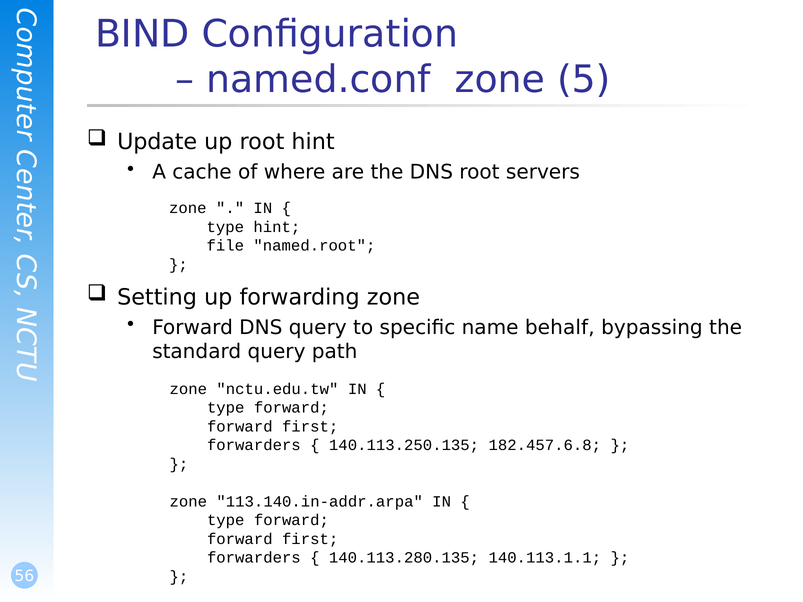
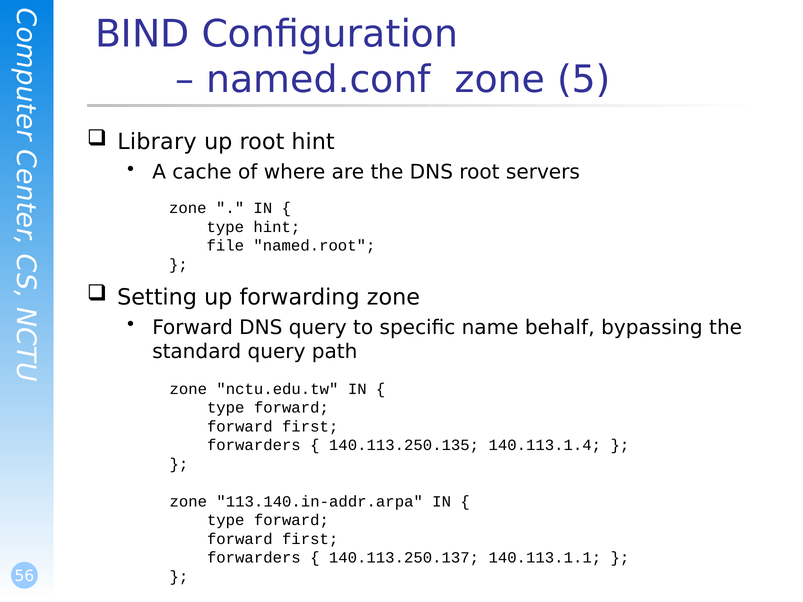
Update: Update -> Library
182.457.6.8: 182.457.6.8 -> 140.113.1.4
140.113.280.135: 140.113.280.135 -> 140.113.250.137
